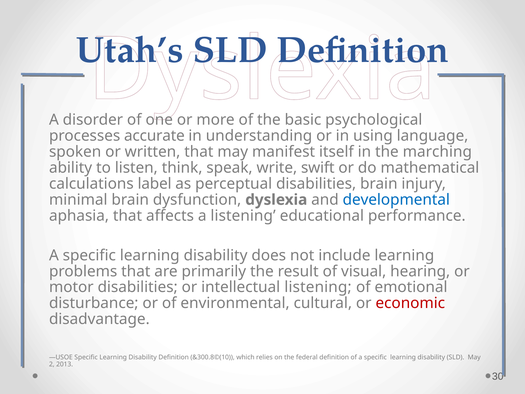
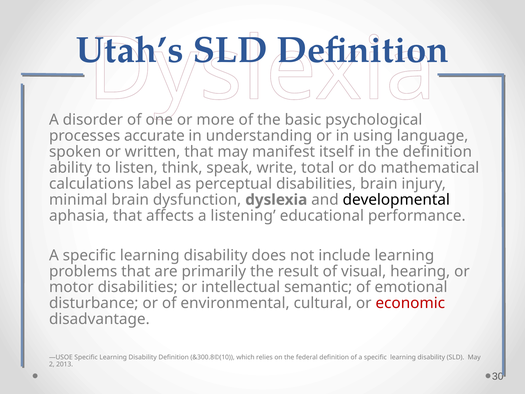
the marching: marching -> definition
swift: swift -> total
developmental colour: blue -> black
intellectual listening: listening -> semantic
